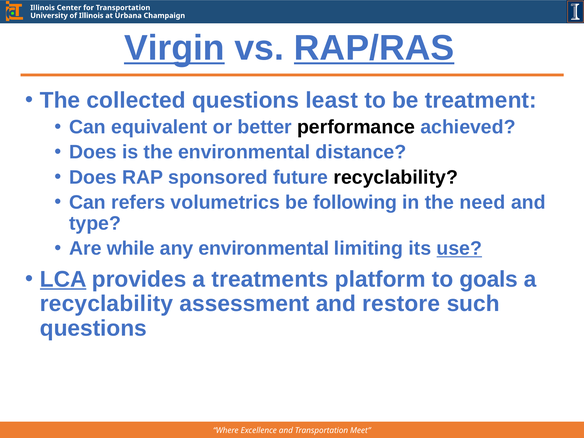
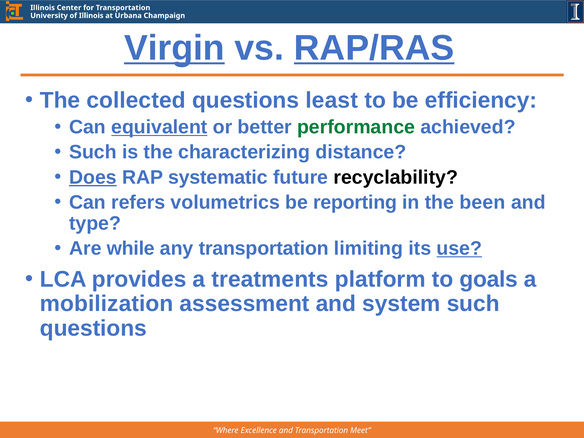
treatment: treatment -> efficiency
equivalent underline: none -> present
performance colour: black -> green
Does at (93, 152): Does -> Such
the environmental: environmental -> characterizing
Does at (93, 177) underline: none -> present
sponsored: sponsored -> systematic
following: following -> reporting
need: need -> been
any environmental: environmental -> transportation
LCA underline: present -> none
recyclability at (107, 304): recyclability -> mobilization
restore: restore -> system
